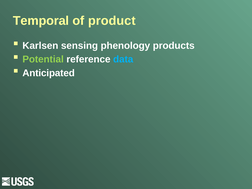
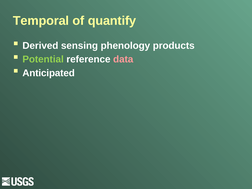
product: product -> quantify
Karlsen: Karlsen -> Derived
data colour: light blue -> pink
